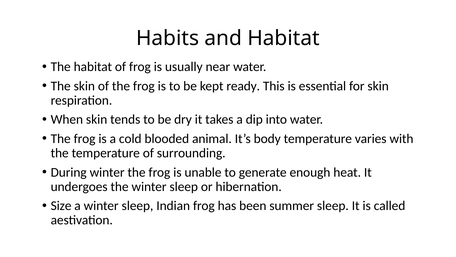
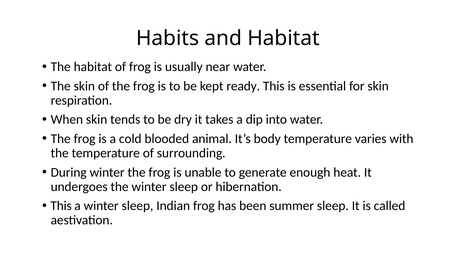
Size at (61, 205): Size -> This
